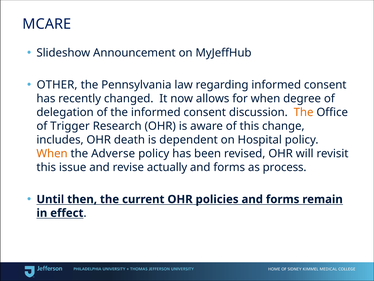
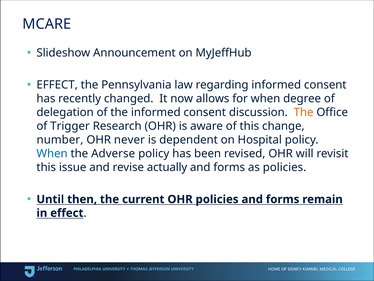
OTHER at (57, 85): OTHER -> EFFECT
includes: includes -> number
death: death -> never
When at (52, 153) colour: orange -> blue
as process: process -> policies
